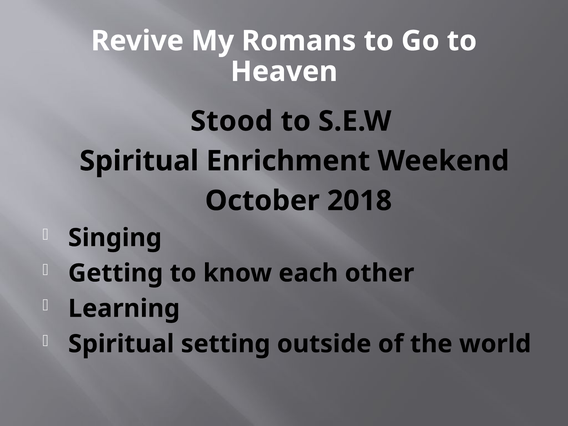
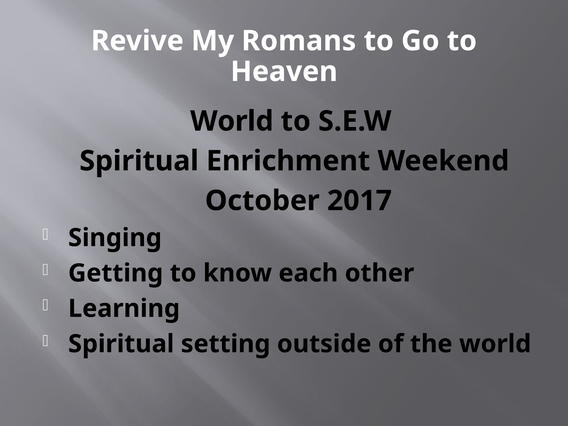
Stood at (232, 121): Stood -> World
2018: 2018 -> 2017
